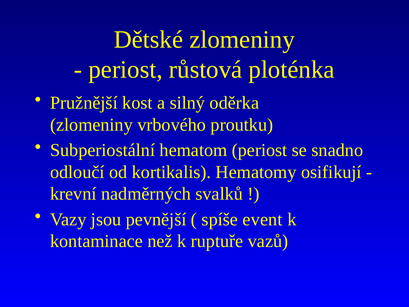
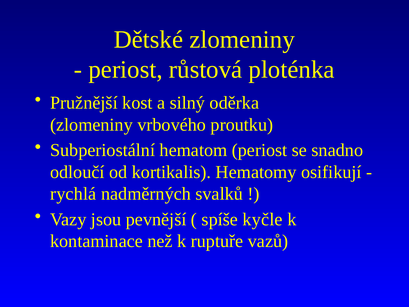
krevní: krevní -> rychlá
event: event -> kyčle
